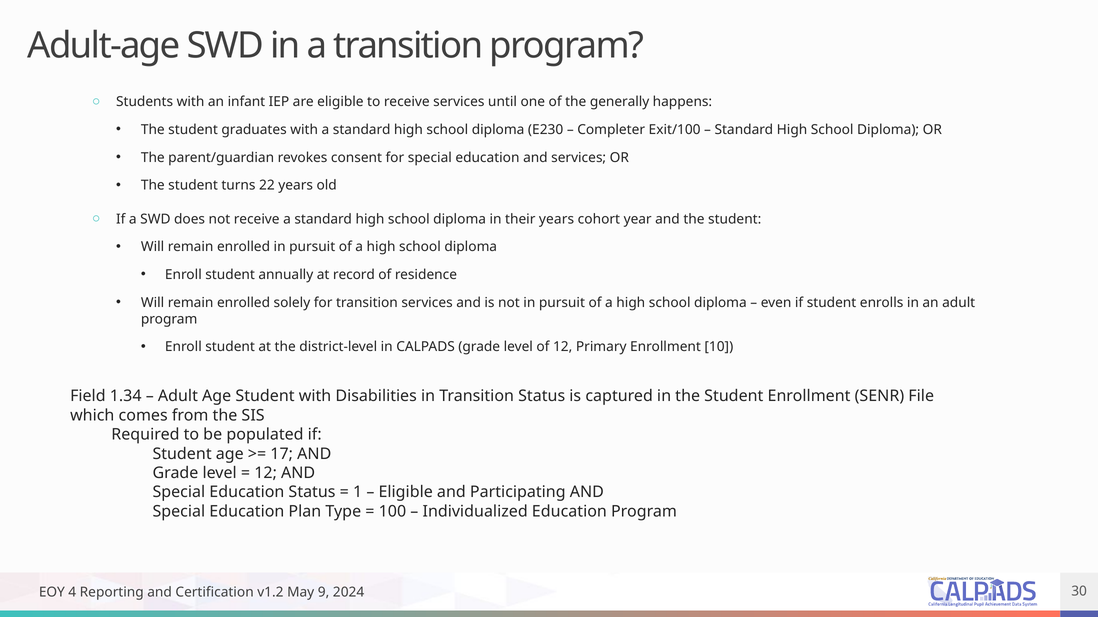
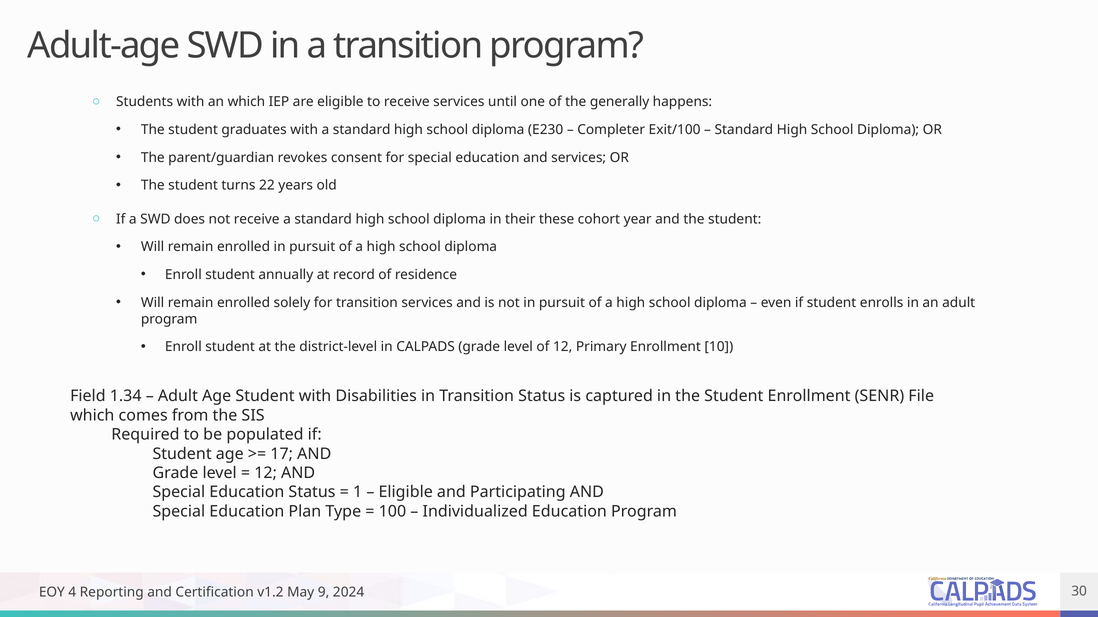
an infant: infant -> which
their years: years -> these
